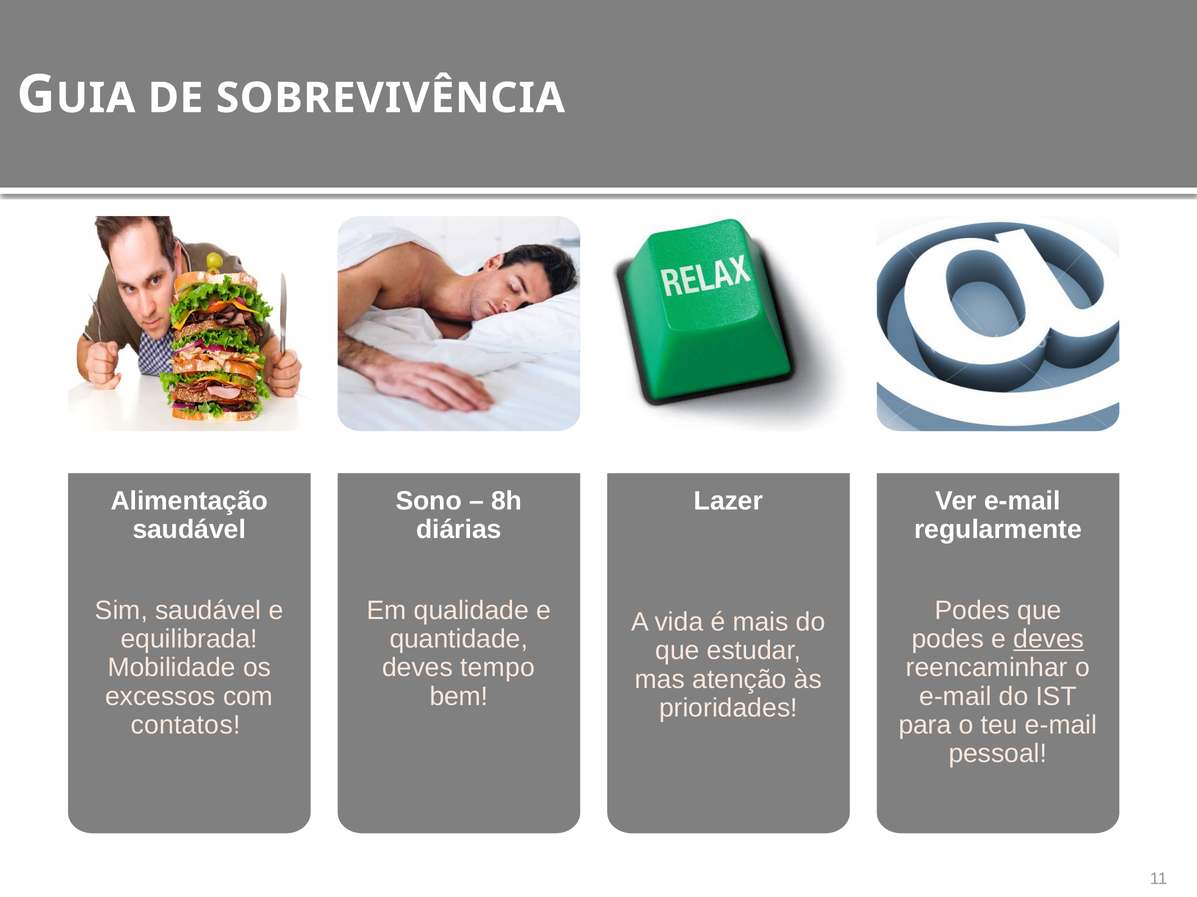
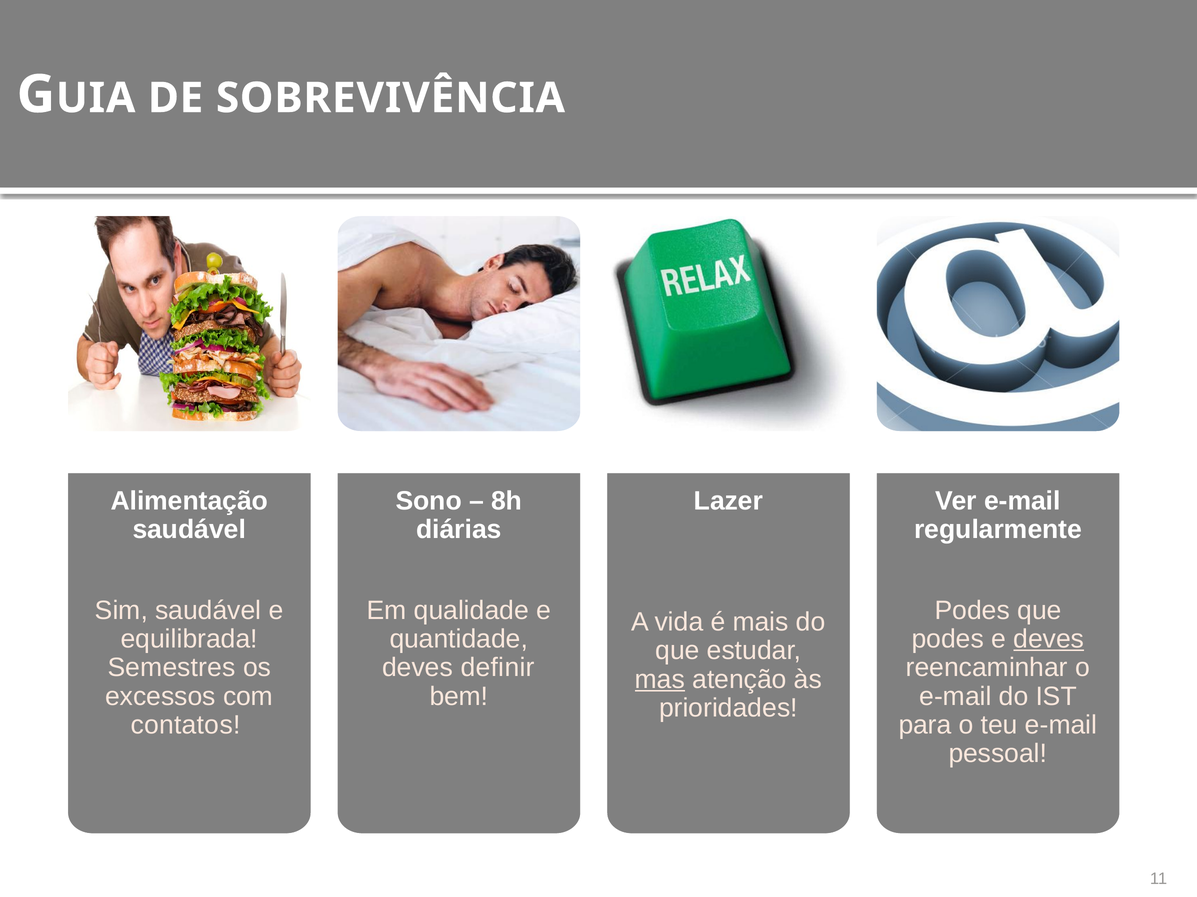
Mobilidade: Mobilidade -> Semestres
tempo: tempo -> definir
mas underline: none -> present
